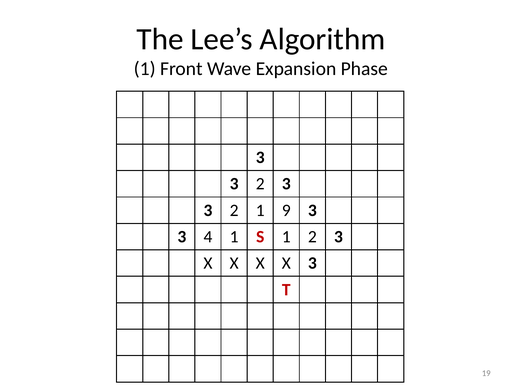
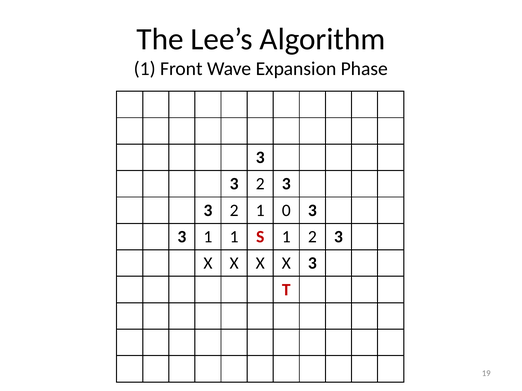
9: 9 -> 0
3 4: 4 -> 1
